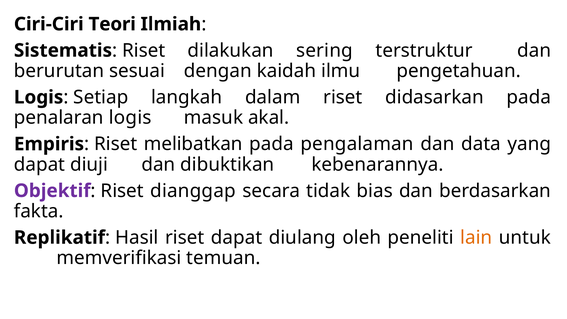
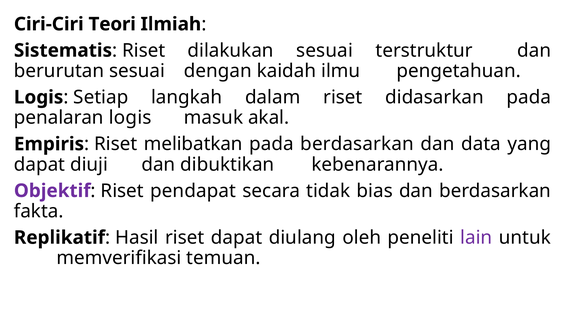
dilakukan sering: sering -> sesuai
pada pengalaman: pengalaman -> berdasarkan
dianggap: dianggap -> pendapat
lain colour: orange -> purple
